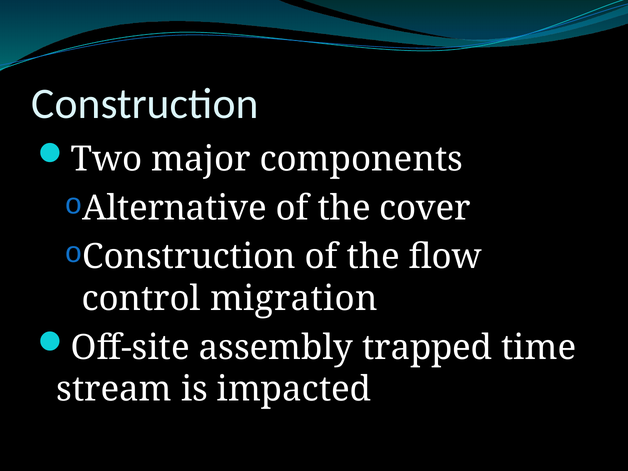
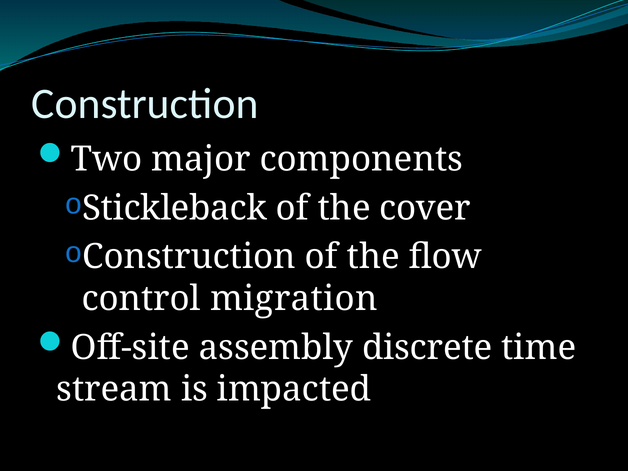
Alternative: Alternative -> Stickleback
trapped: trapped -> discrete
